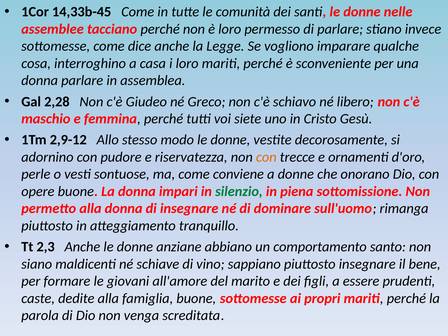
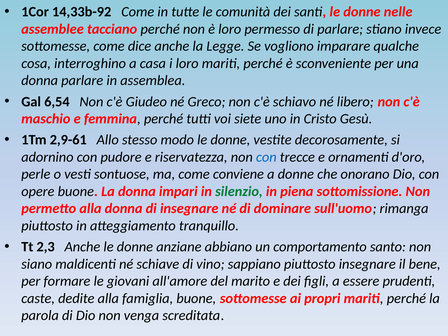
14,33b-45: 14,33b-45 -> 14,33b-92
2,28: 2,28 -> 6,54
2,9-12: 2,9-12 -> 2,9-61
con at (266, 157) colour: orange -> blue
